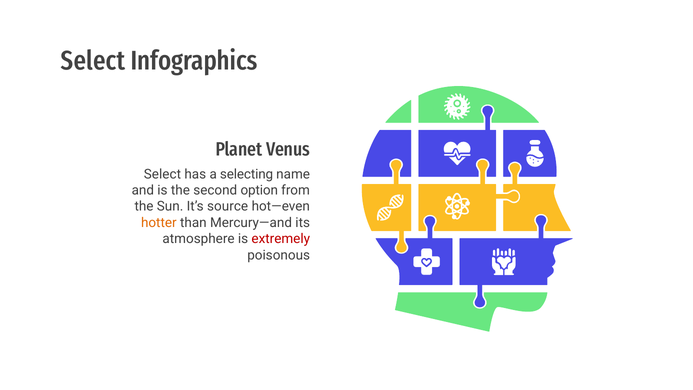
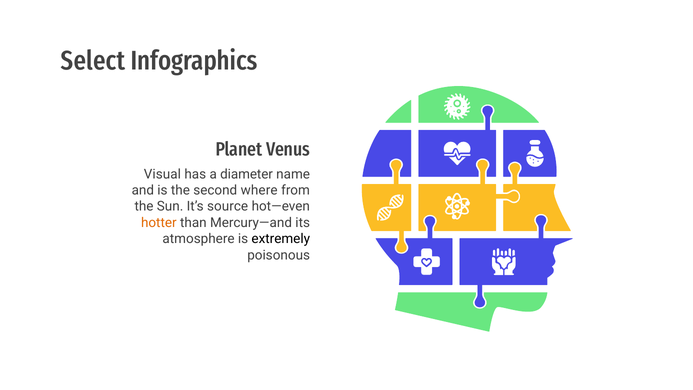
Select at (162, 174): Select -> Visual
selecting: selecting -> diameter
option: option -> where
extremely colour: red -> black
